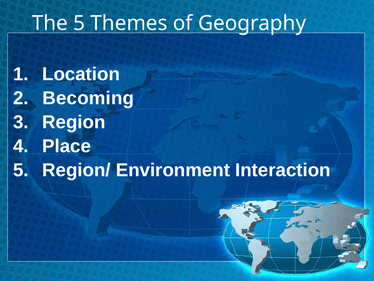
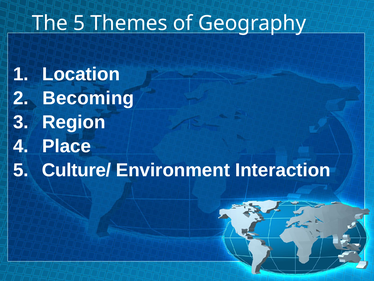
Region/: Region/ -> Culture/
